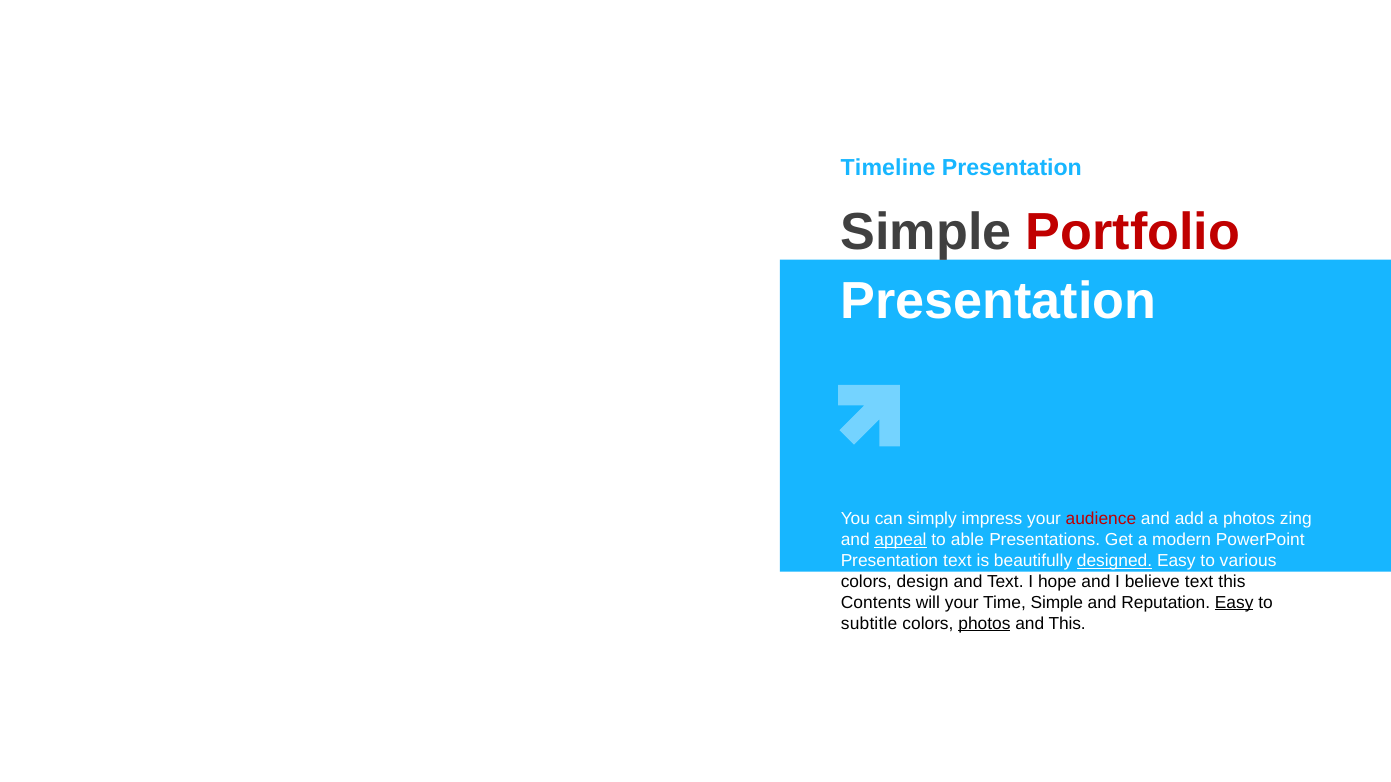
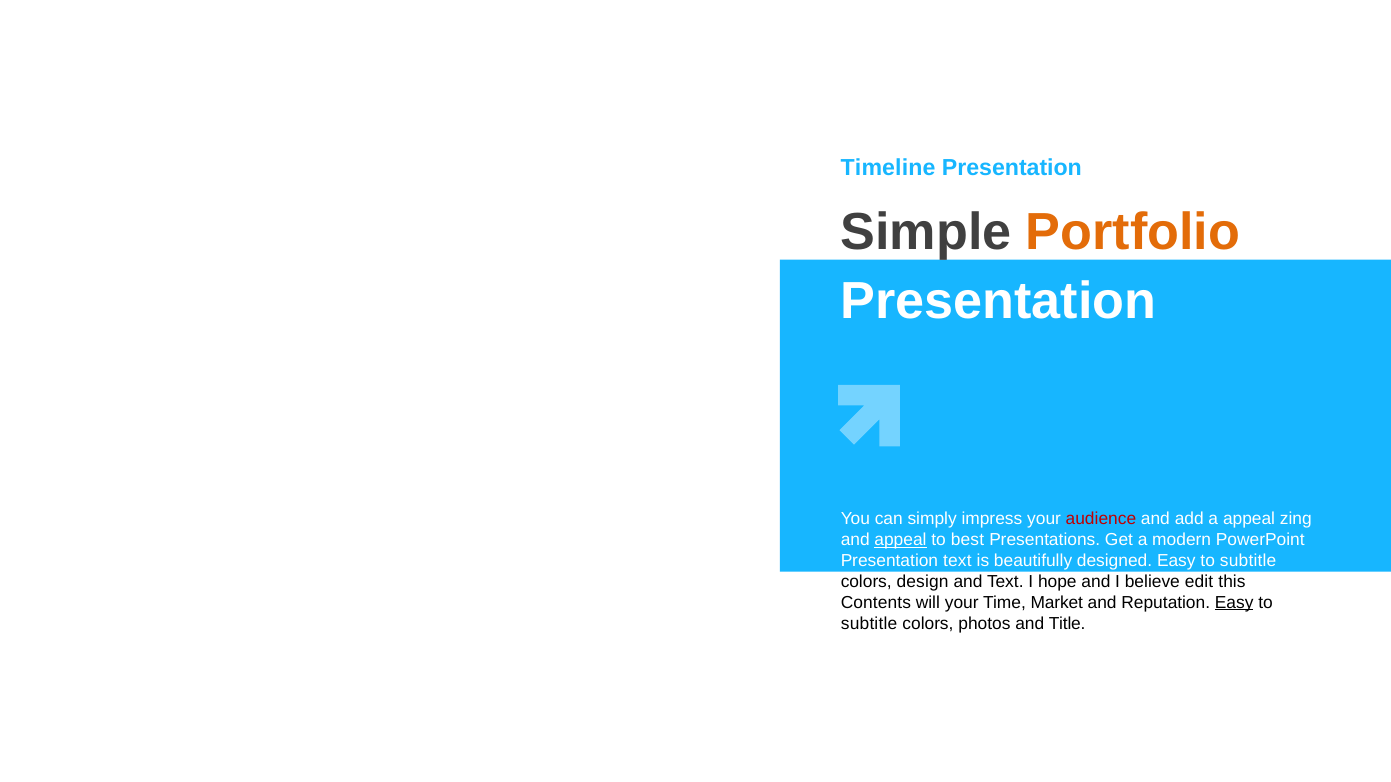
Portfolio colour: red -> orange
a photos: photos -> appeal
able: able -> best
designed underline: present -> none
various at (1248, 561): various -> subtitle
believe text: text -> edit
Time Simple: Simple -> Market
photos at (984, 624) underline: present -> none
and This: This -> Title
